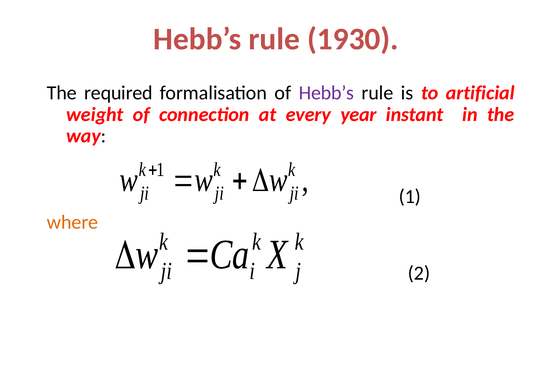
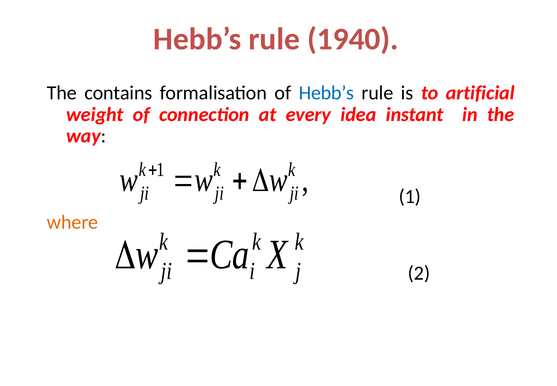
1930: 1930 -> 1940
required: required -> contains
Hebb’s at (326, 93) colour: purple -> blue
year: year -> idea
